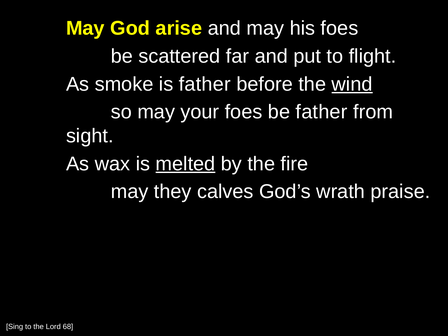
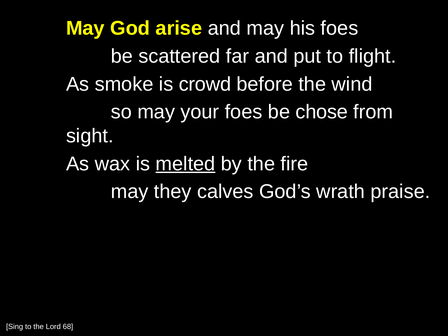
is father: father -> crowd
wind underline: present -> none
be father: father -> chose
